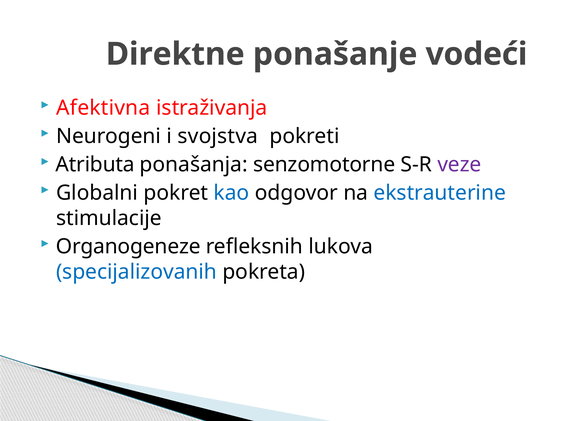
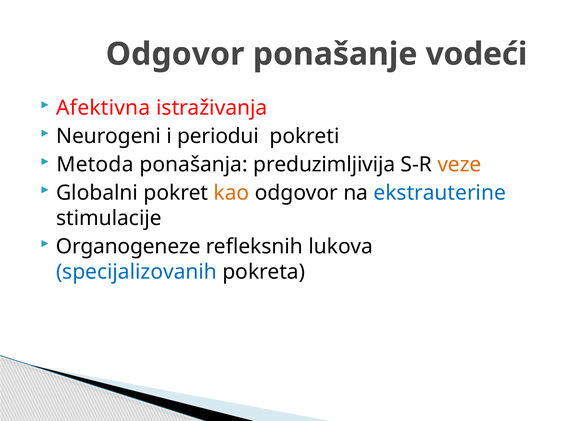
Direktne at (175, 54): Direktne -> Odgovor
svojstva: svojstva -> periodui
Atributa: Atributa -> Metoda
senzomotorne: senzomotorne -> preduzimljivija
veze colour: purple -> orange
kao colour: blue -> orange
